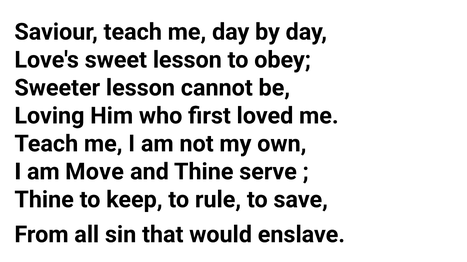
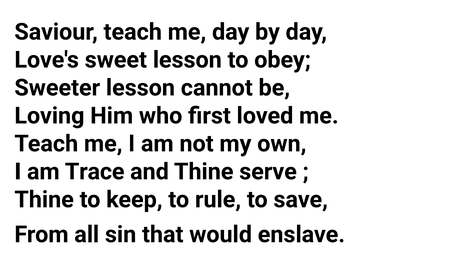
Move: Move -> Trace
